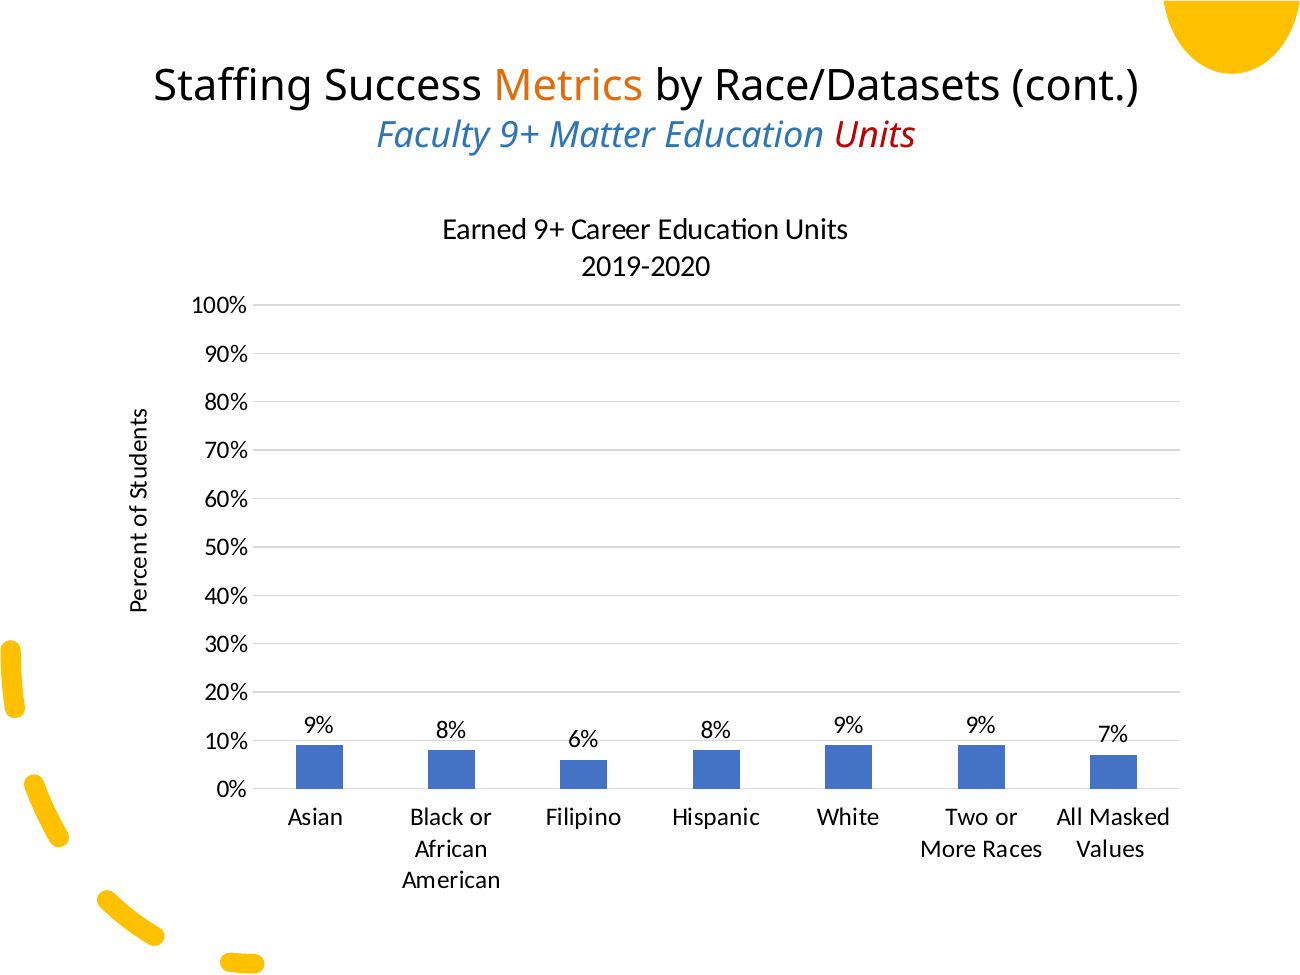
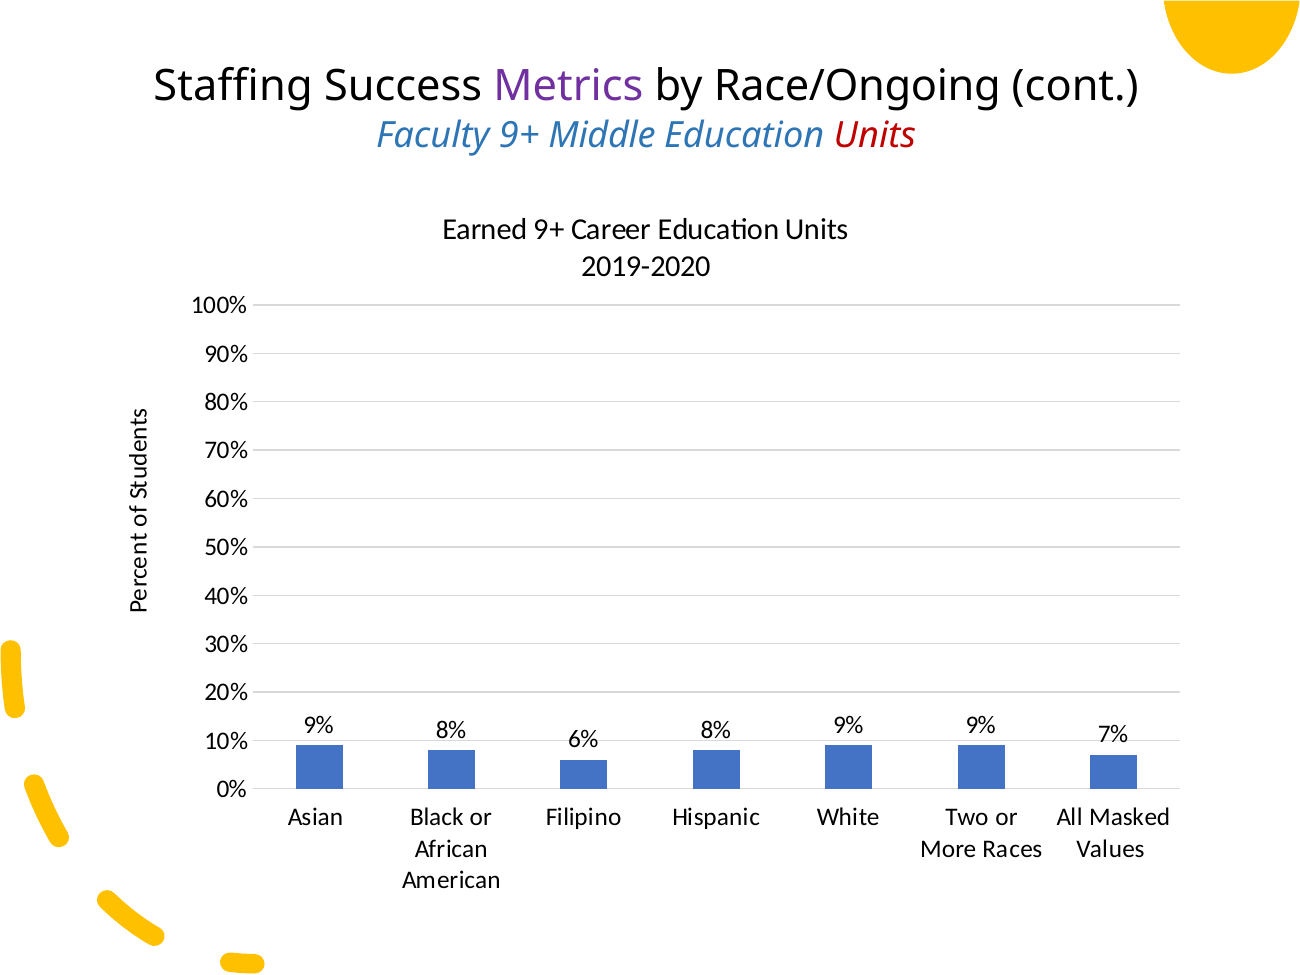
Metrics colour: orange -> purple
Race/Datasets: Race/Datasets -> Race/Ongoing
Matter: Matter -> Middle
